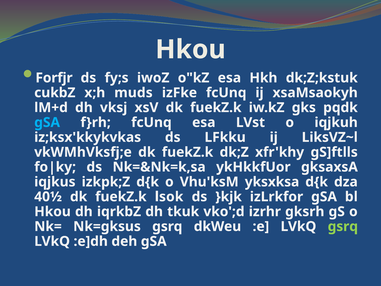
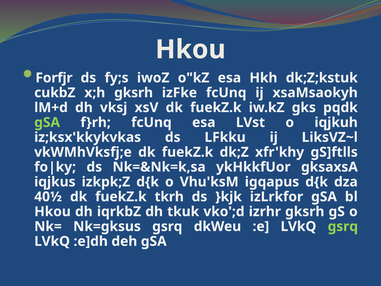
x;h muds: muds -> gksrh
gSA at (47, 122) colour: light blue -> light green
yksxksa: yksxksa -> igqapus
lsok: lsok -> tkrh
